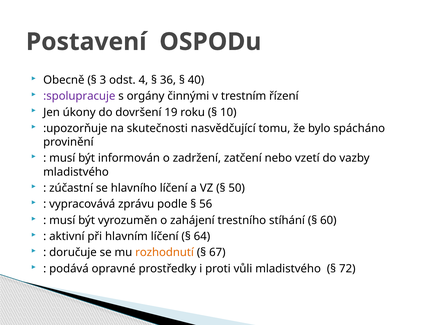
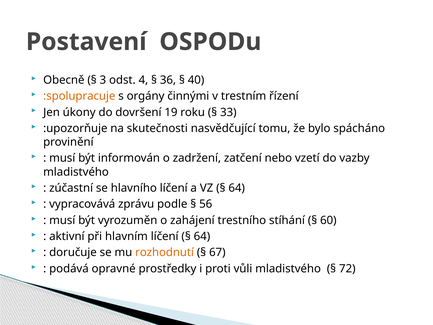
:spolupracuje colour: purple -> orange
10: 10 -> 33
50 at (237, 188): 50 -> 64
